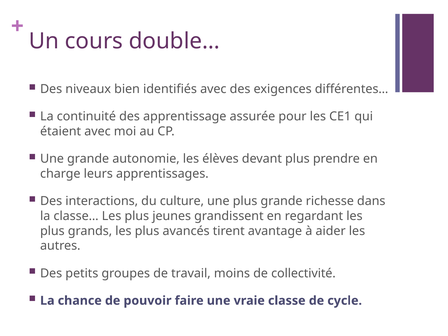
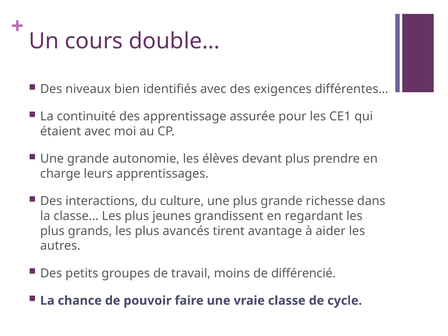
collectivité: collectivité -> différencié
